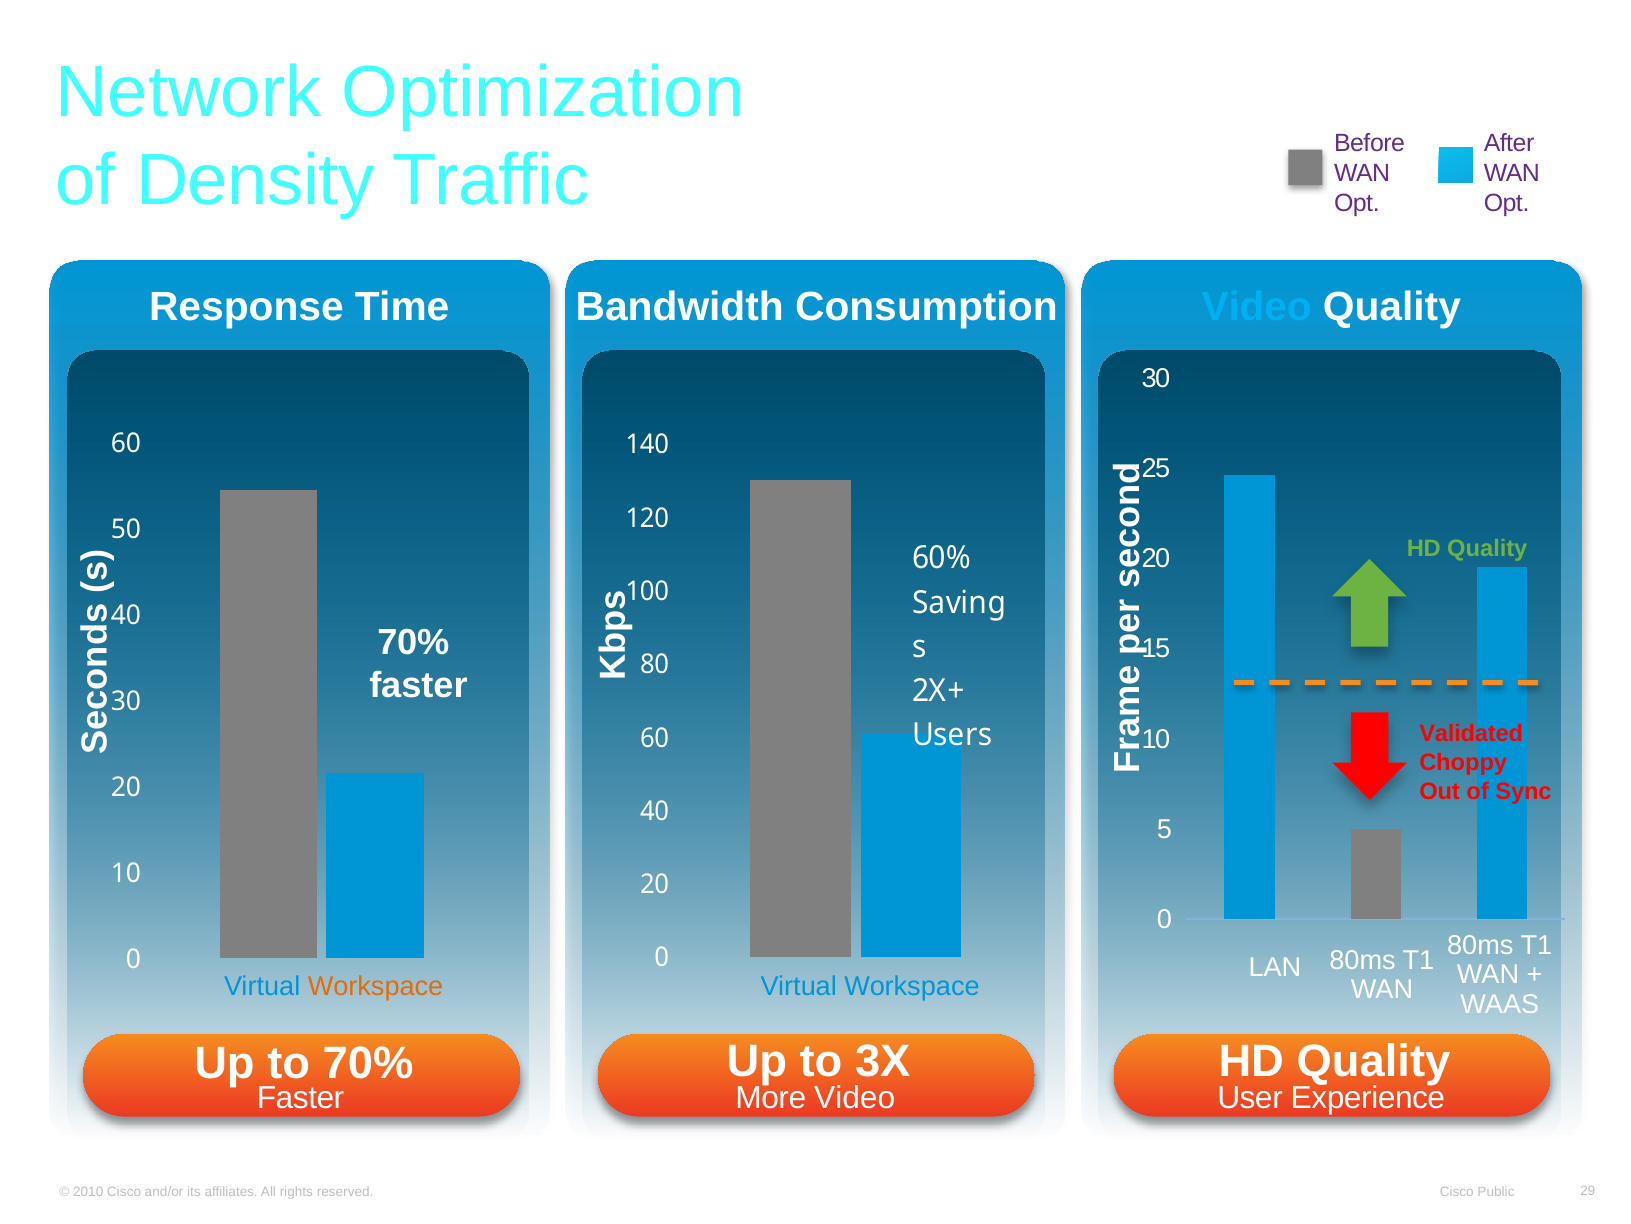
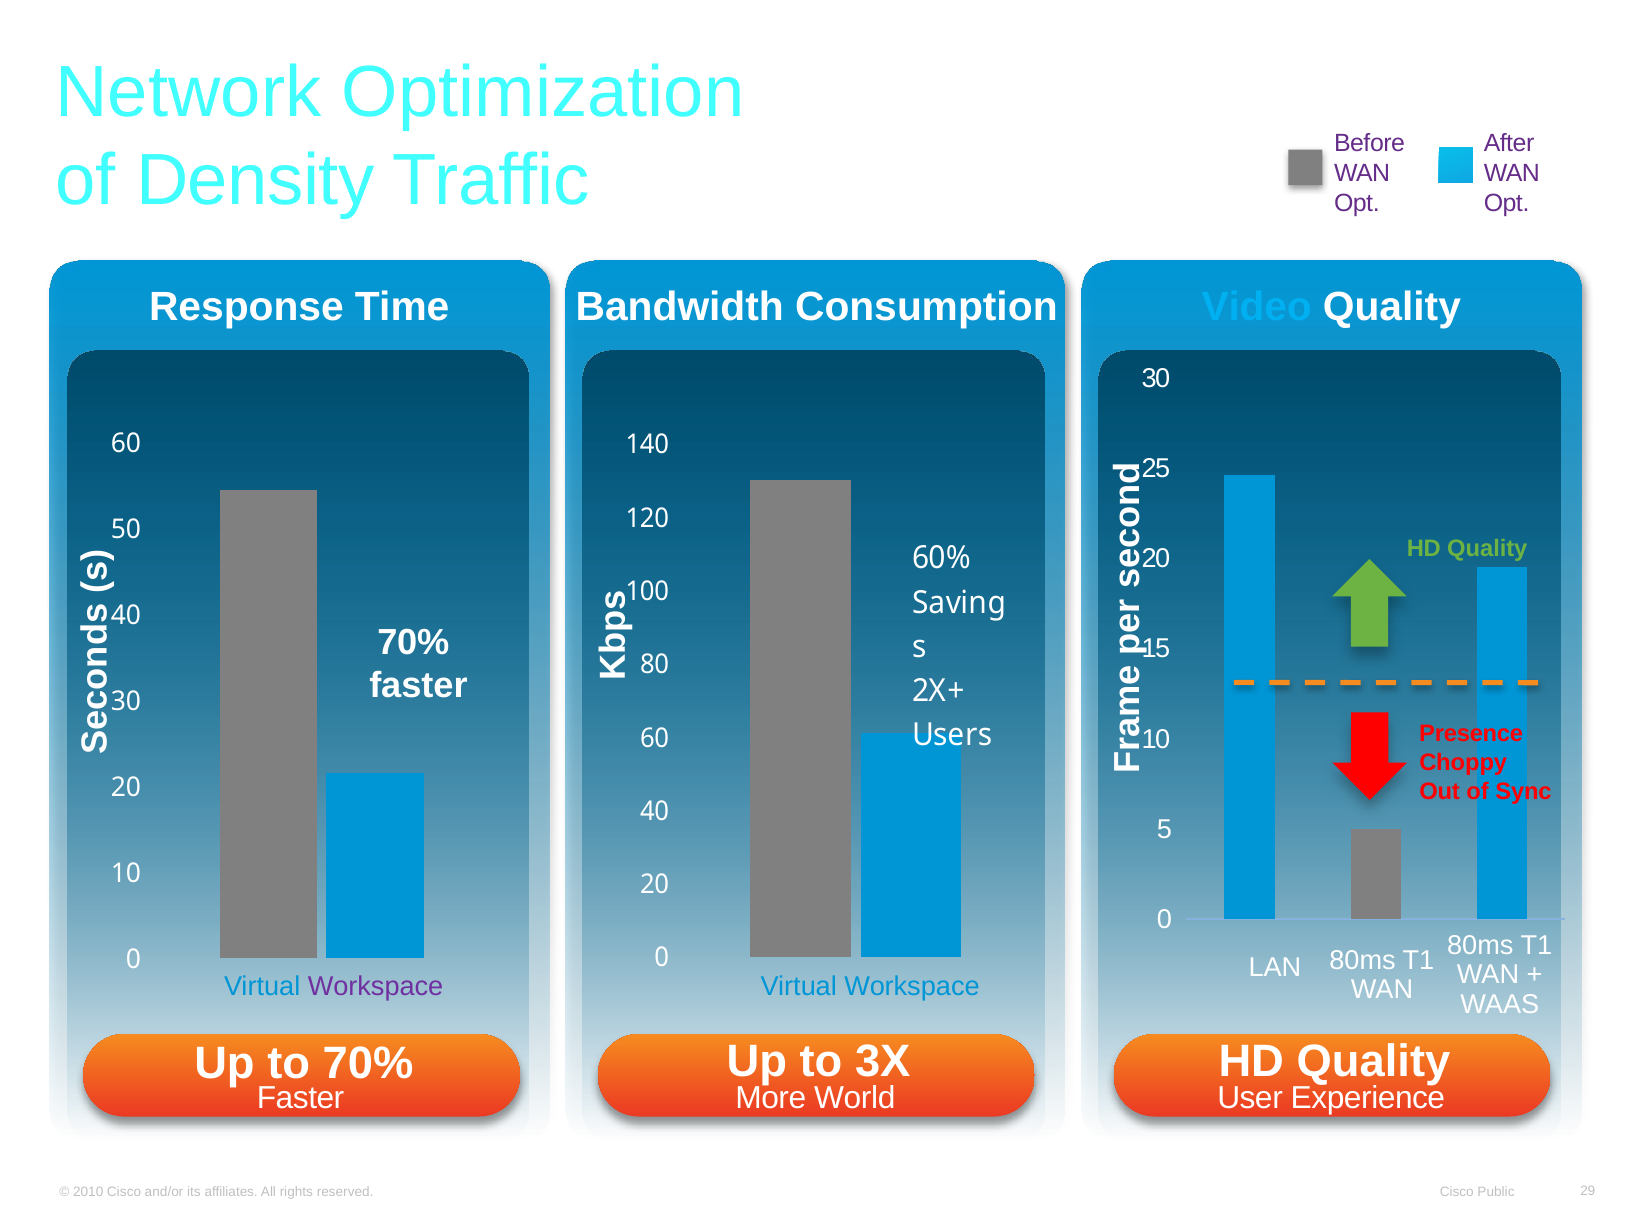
Validated: Validated -> Presence
Workspace at (376, 986) colour: orange -> purple
More Video: Video -> World
